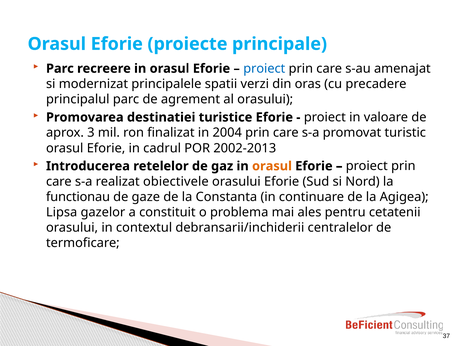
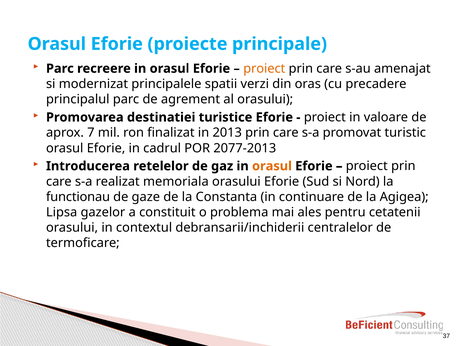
proiect at (264, 68) colour: blue -> orange
3: 3 -> 7
2004: 2004 -> 2013
2002-2013: 2002-2013 -> 2077-2013
obiectivele: obiectivele -> memoriala
